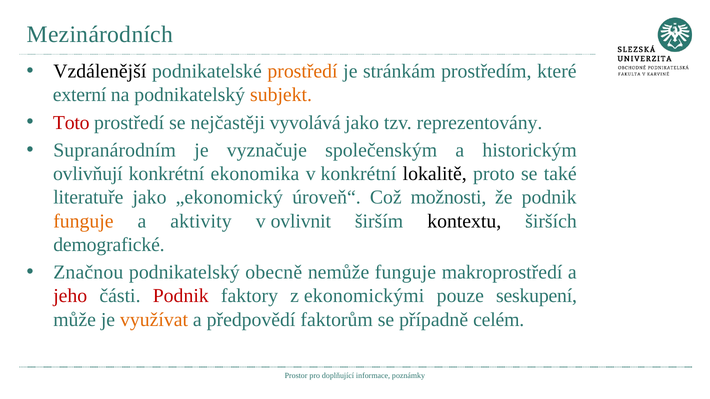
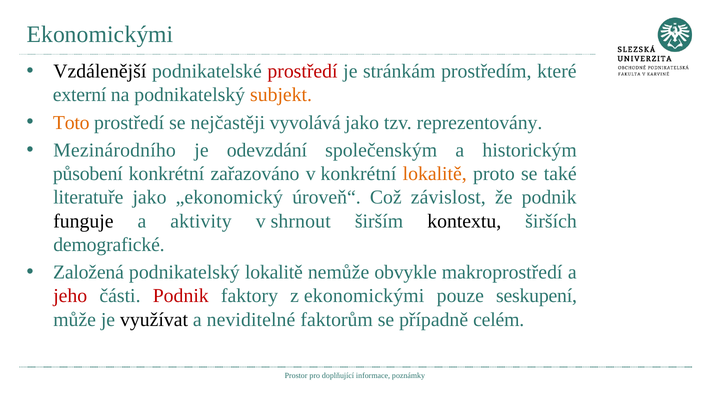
Mezinárodních at (100, 35): Mezinárodních -> Ekonomickými
prostředí at (302, 71) colour: orange -> red
Toto colour: red -> orange
Supranárodním: Supranárodním -> Mezinárodního
vyznačuje: vyznačuje -> odevzdání
ovlivňují: ovlivňují -> působení
ekonomika: ekonomika -> zařazováno
lokalitě at (435, 174) colour: black -> orange
možnosti: možnosti -> závislost
funguje at (83, 221) colour: orange -> black
ovlivnit: ovlivnit -> shrnout
Značnou: Značnou -> Založená
podnikatelský obecně: obecně -> lokalitě
nemůže funguje: funguje -> obvykle
využívat colour: orange -> black
předpovědí: předpovědí -> neviditelné
